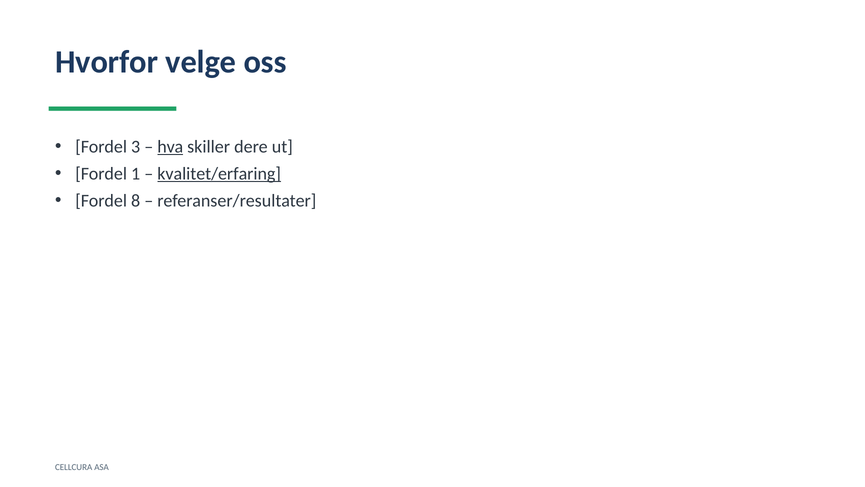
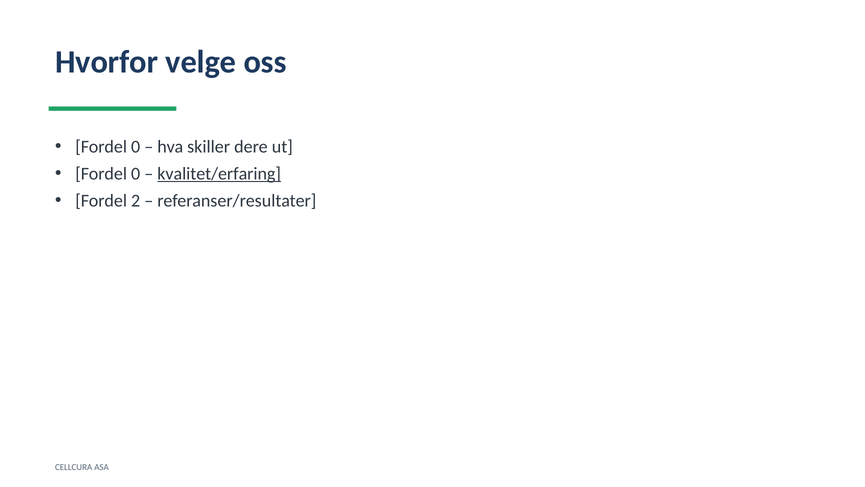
3 at (136, 147): 3 -> 0
hva underline: present -> none
1 at (136, 174): 1 -> 0
8: 8 -> 2
